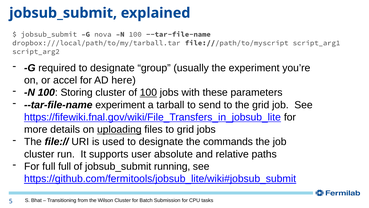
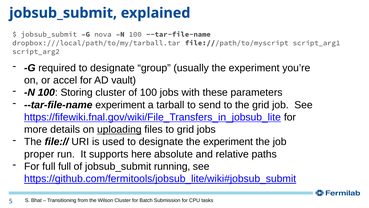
here: here -> vault
100 at (148, 92) underline: present -> none
designate the commands: commands -> experiment
cluster at (39, 154): cluster -> proper
user: user -> here
